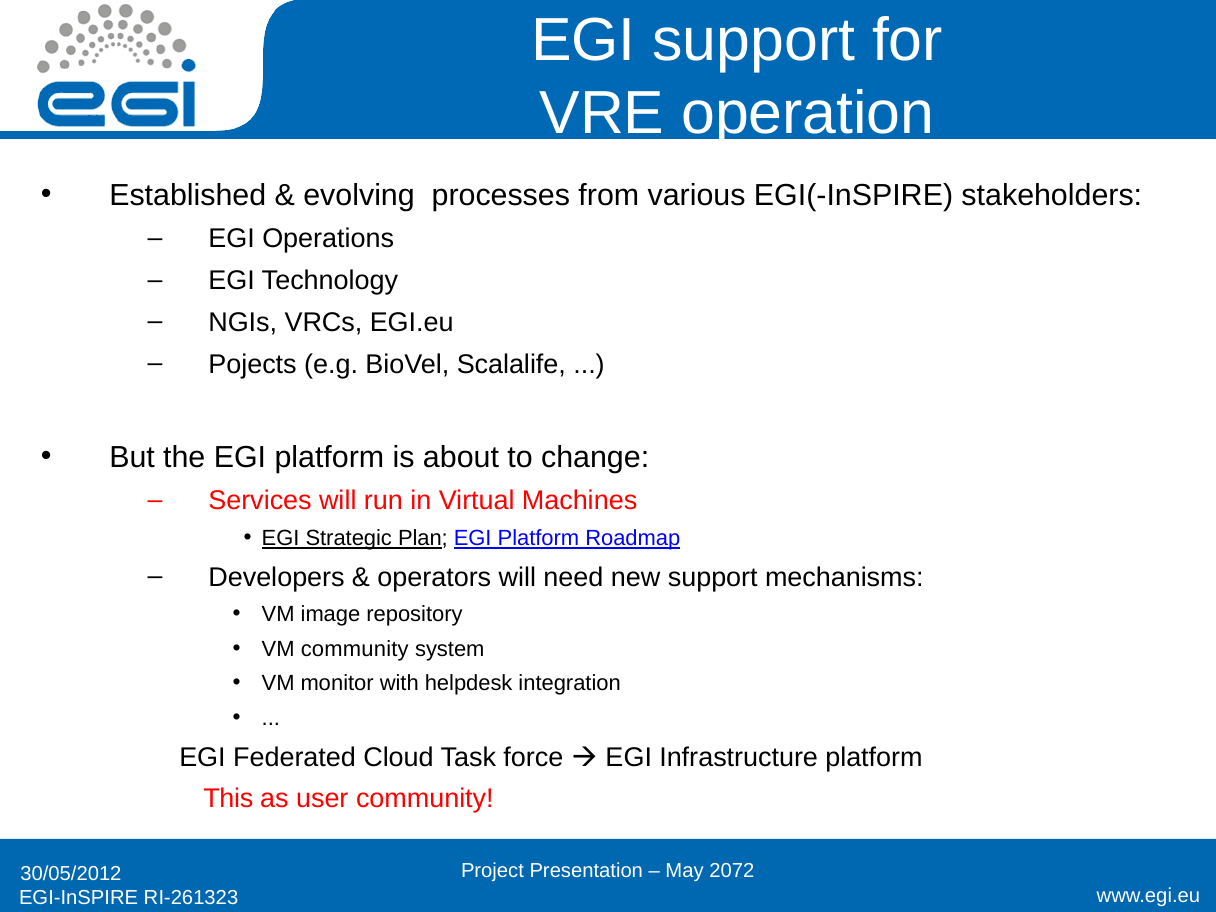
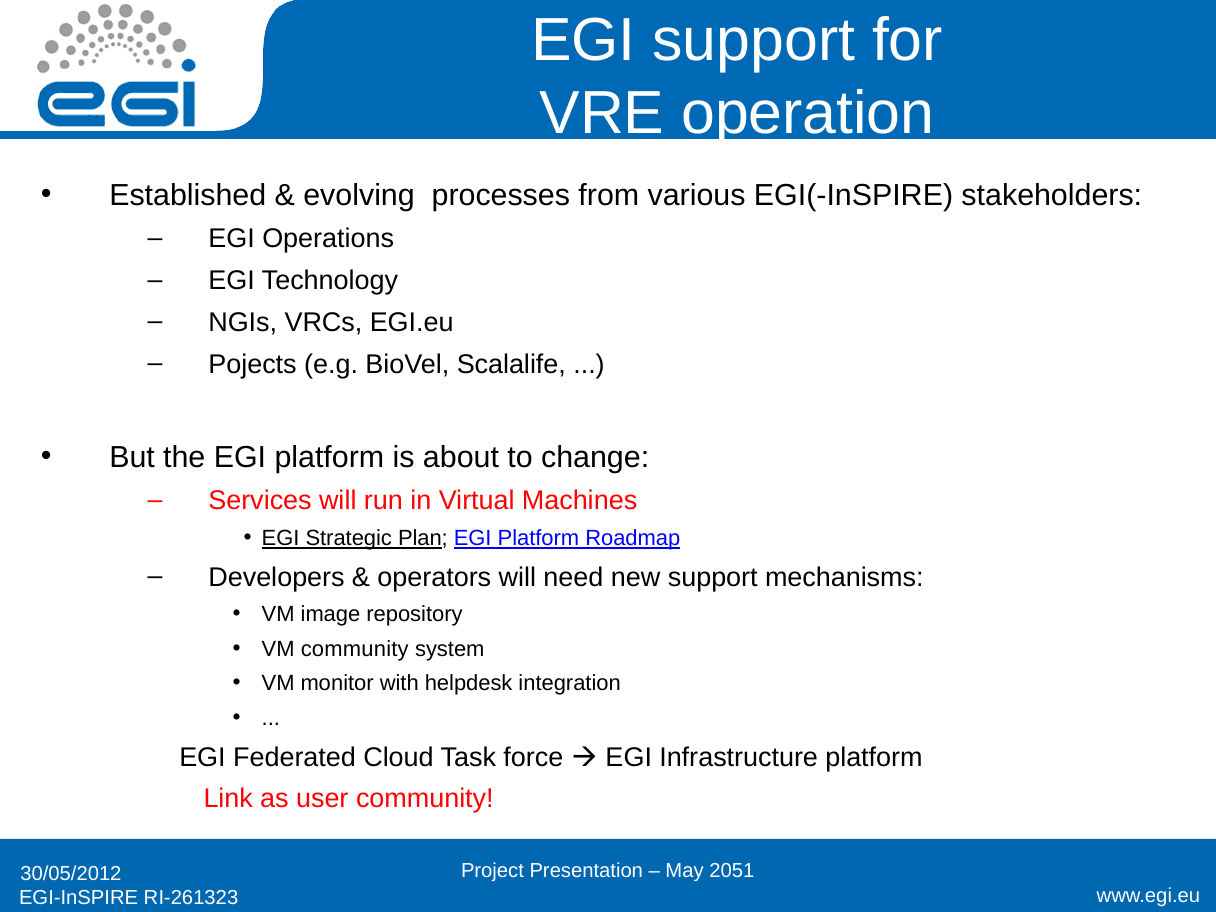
This: This -> Link
2072: 2072 -> 2051
